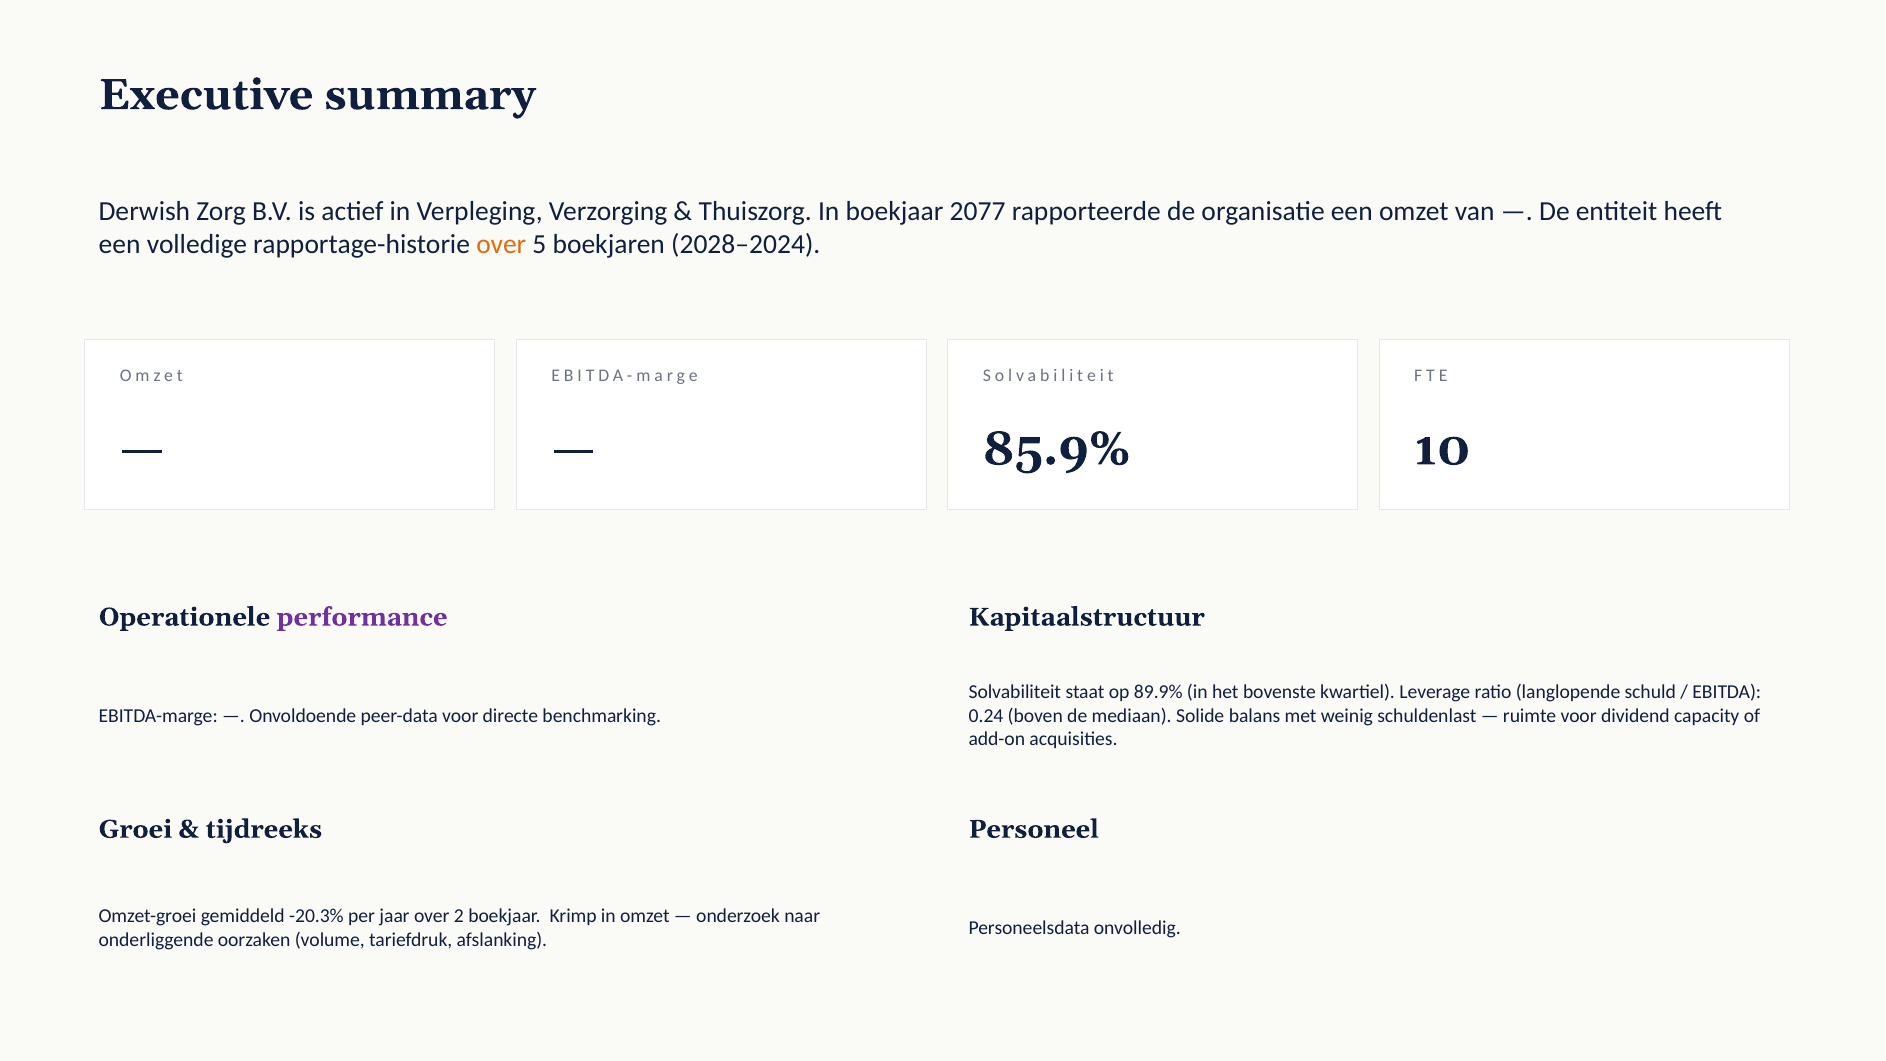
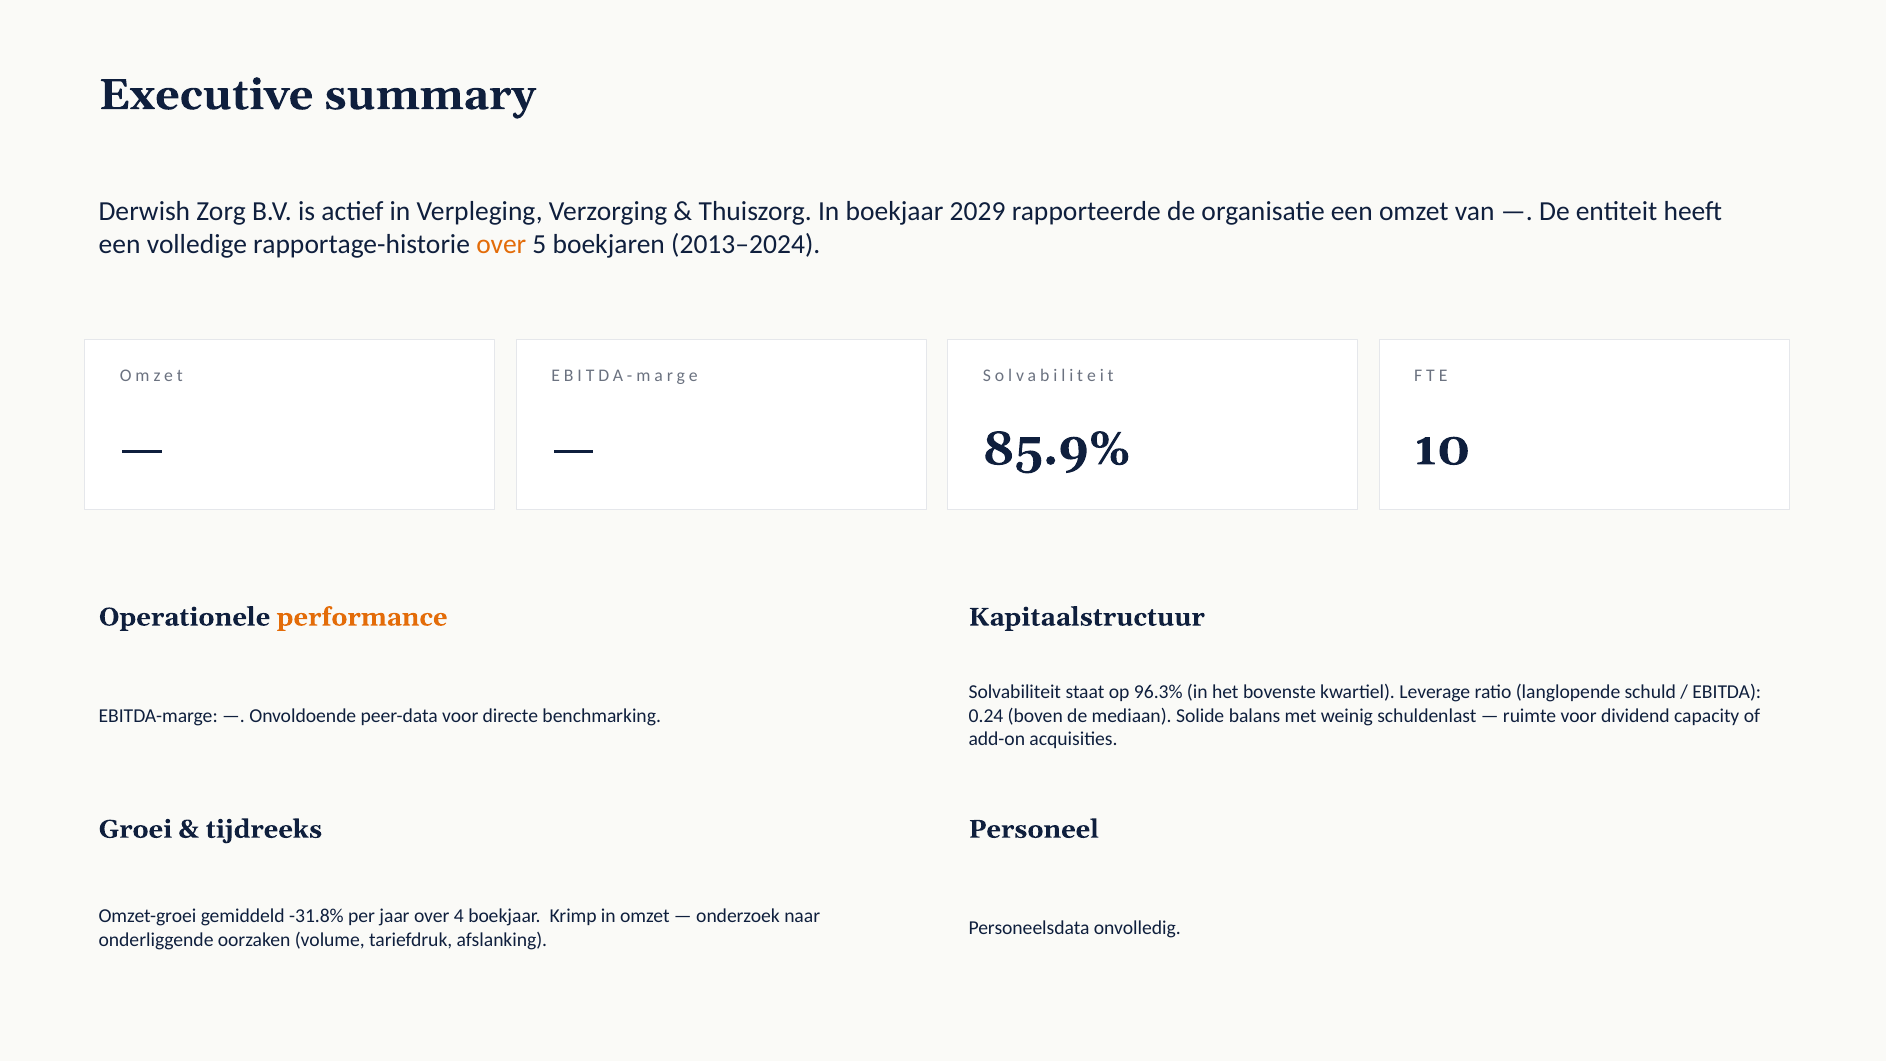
2077: 2077 -> 2029
2028–2024: 2028–2024 -> 2013–2024
performance colour: purple -> orange
89.9%: 89.9% -> 96.3%
-20.3%: -20.3% -> -31.8%
2: 2 -> 4
